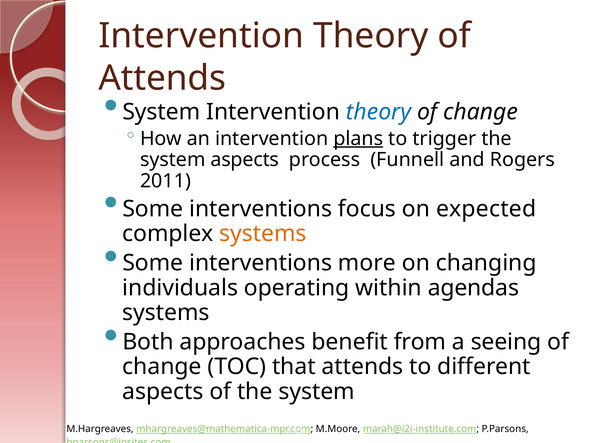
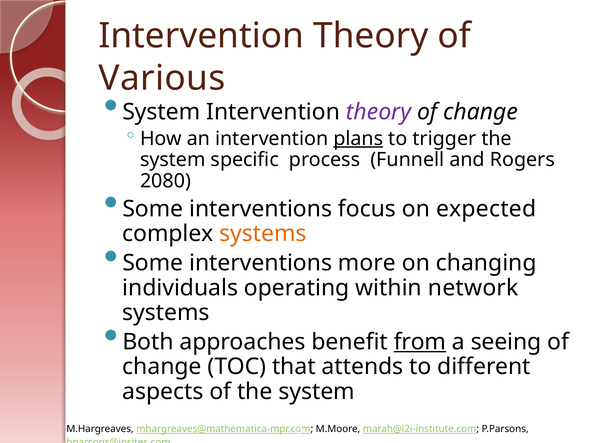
Attends at (162, 78): Attends -> Various
theory at (379, 112) colour: blue -> purple
system aspects: aspects -> specific
2011: 2011 -> 2080
agendas: agendas -> network
from underline: none -> present
